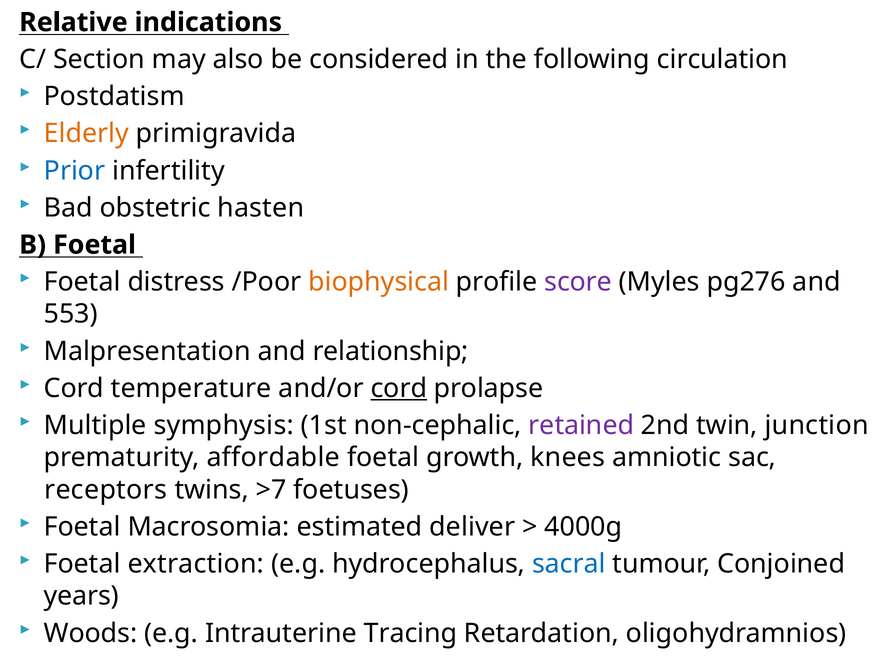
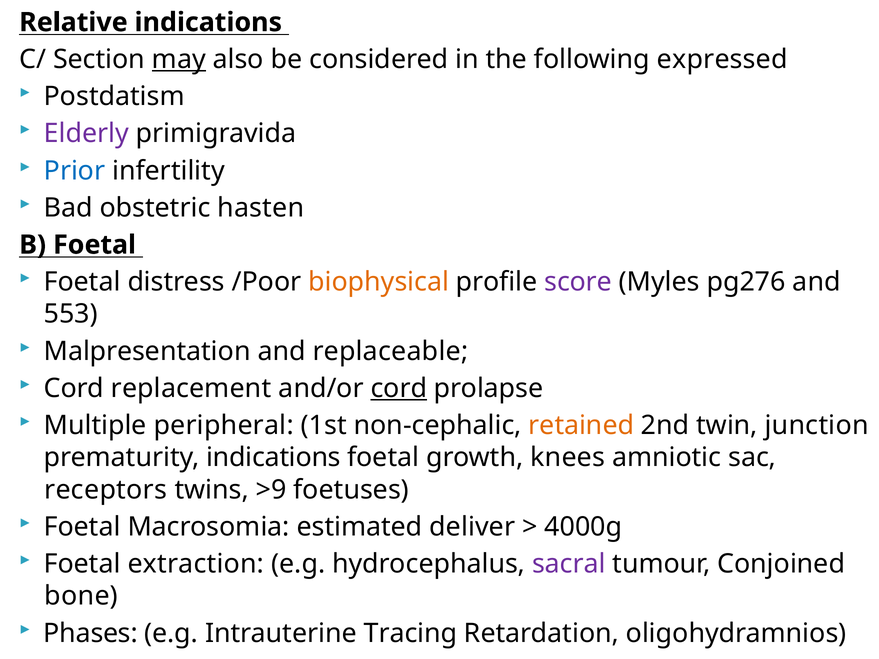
may underline: none -> present
circulation: circulation -> expressed
Elderly colour: orange -> purple
relationship: relationship -> replaceable
temperature: temperature -> replacement
symphysis: symphysis -> peripheral
retained colour: purple -> orange
prematurity affordable: affordable -> indications
>7: >7 -> >9
sacral colour: blue -> purple
years: years -> bone
Woods: Woods -> Phases
